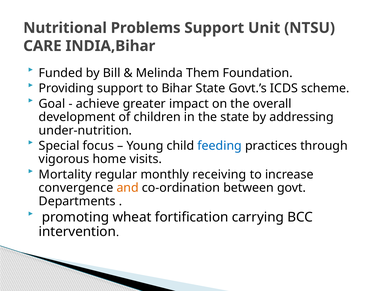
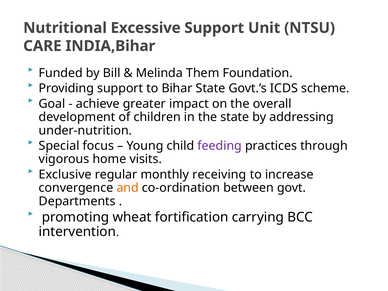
Problems: Problems -> Excessive
feeding colour: blue -> purple
Mortality: Mortality -> Exclusive
